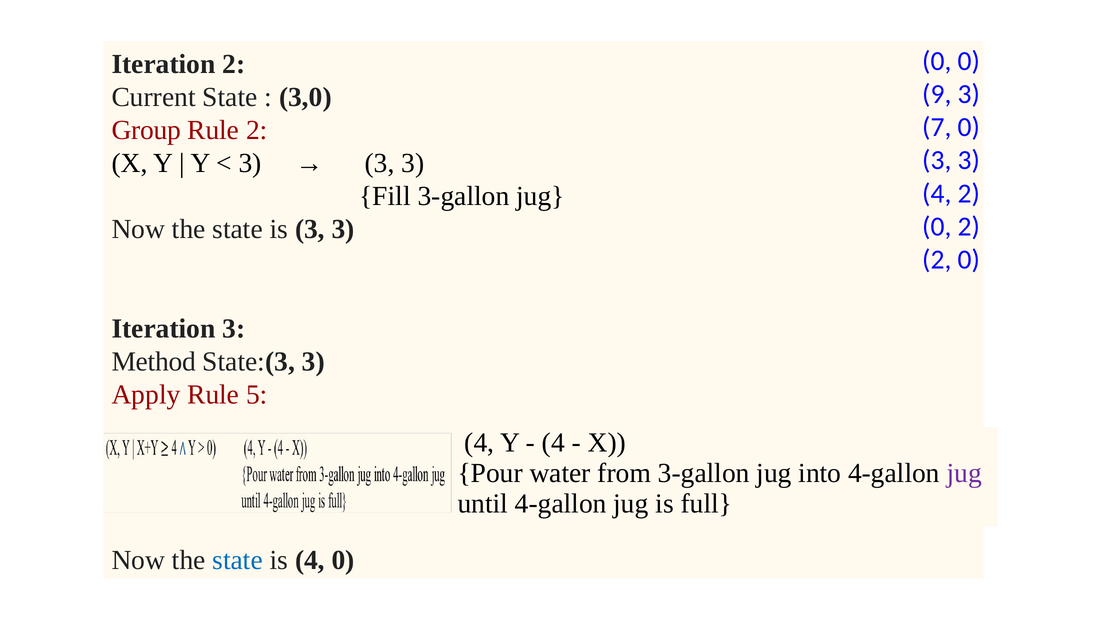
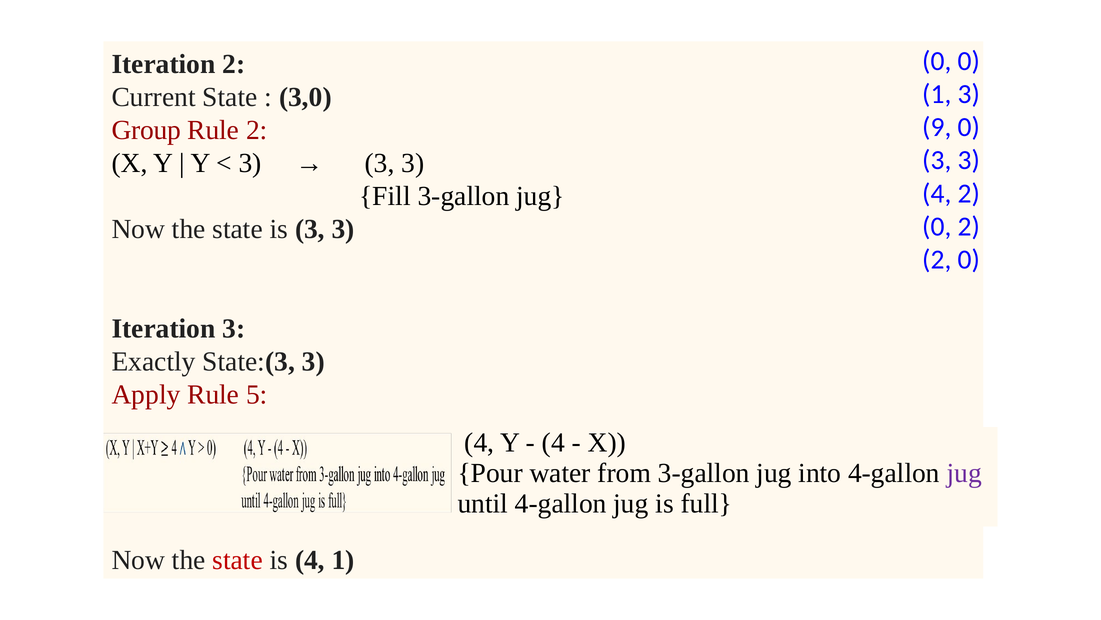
9 at (937, 94): 9 -> 1
7: 7 -> 9
Method: Method -> Exactly
state at (238, 559) colour: blue -> red
4 0: 0 -> 1
